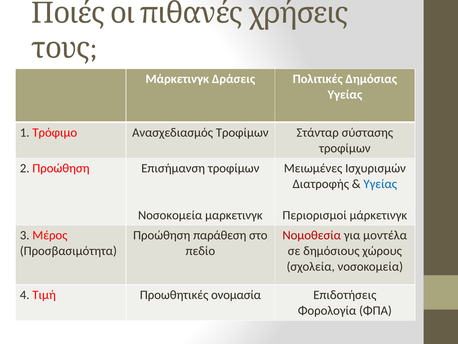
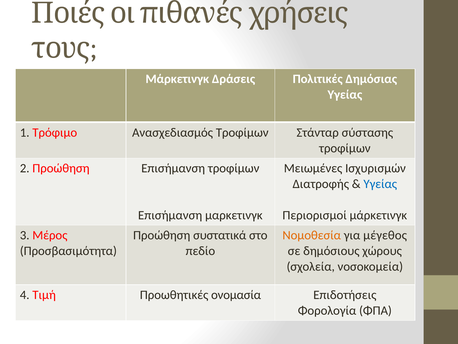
Νοσοκομεία at (170, 215): Νοσοκομεία -> Επισήμανση
παράθεση: παράθεση -> συστατικά
Νομοθεσία colour: red -> orange
μοντέλα: μοντέλα -> μέγεθος
